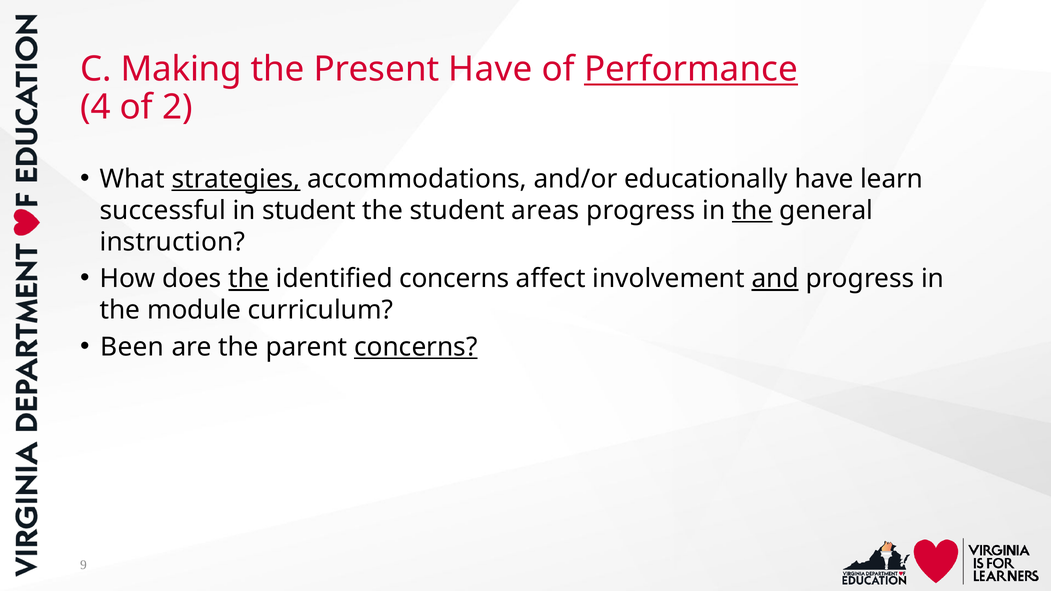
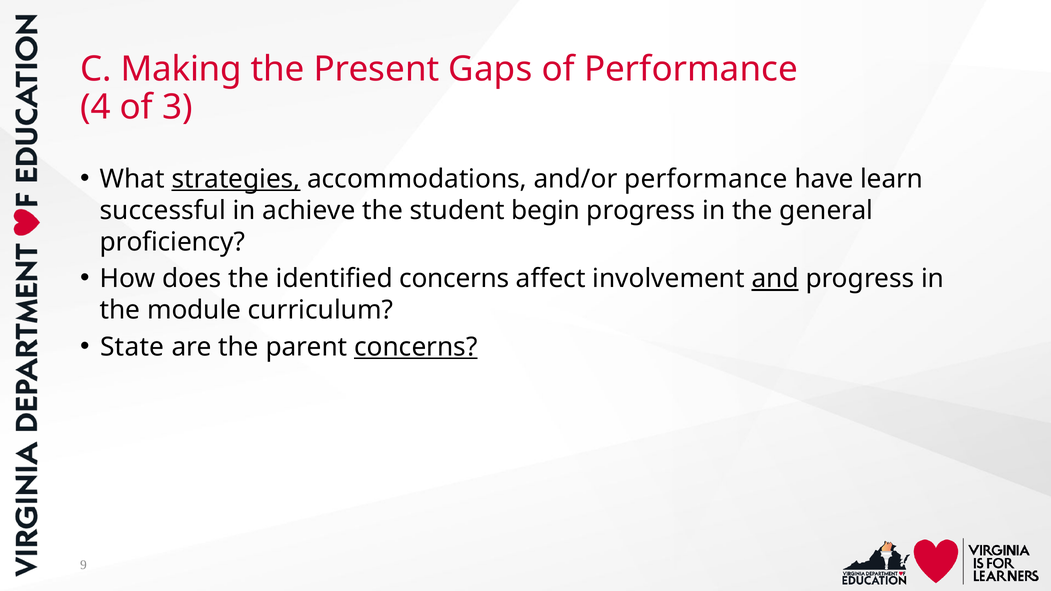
Present Have: Have -> Gaps
Performance at (691, 69) underline: present -> none
2: 2 -> 3
and/or educationally: educationally -> performance
in student: student -> achieve
areas: areas -> begin
the at (752, 210) underline: present -> none
instruction: instruction -> proficiency
the at (249, 279) underline: present -> none
Been: Been -> State
